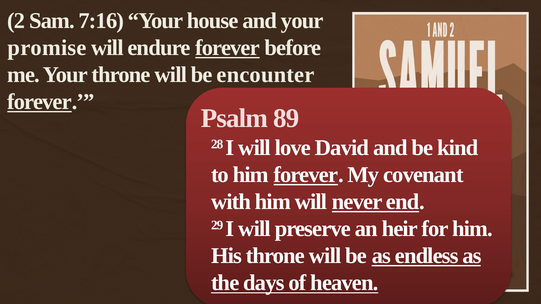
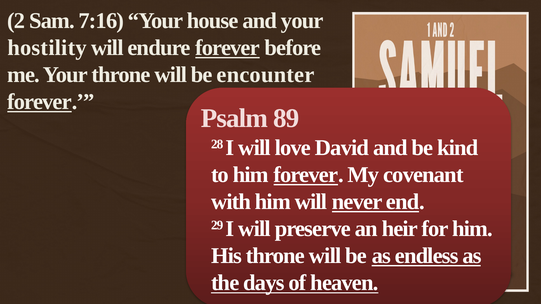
promise: promise -> hostility
